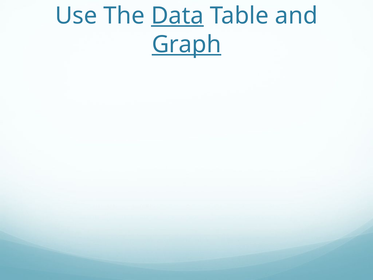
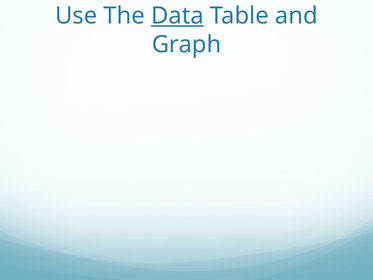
Graph underline: present -> none
